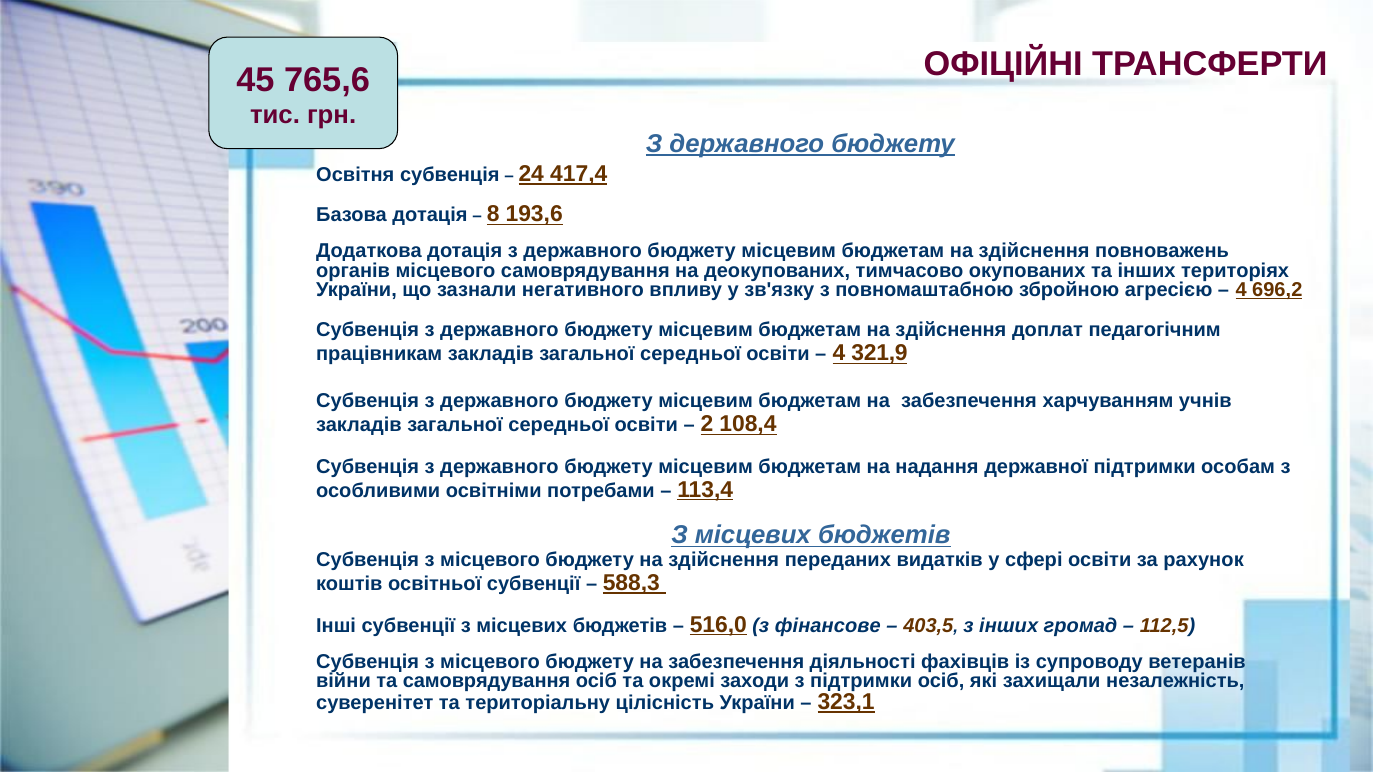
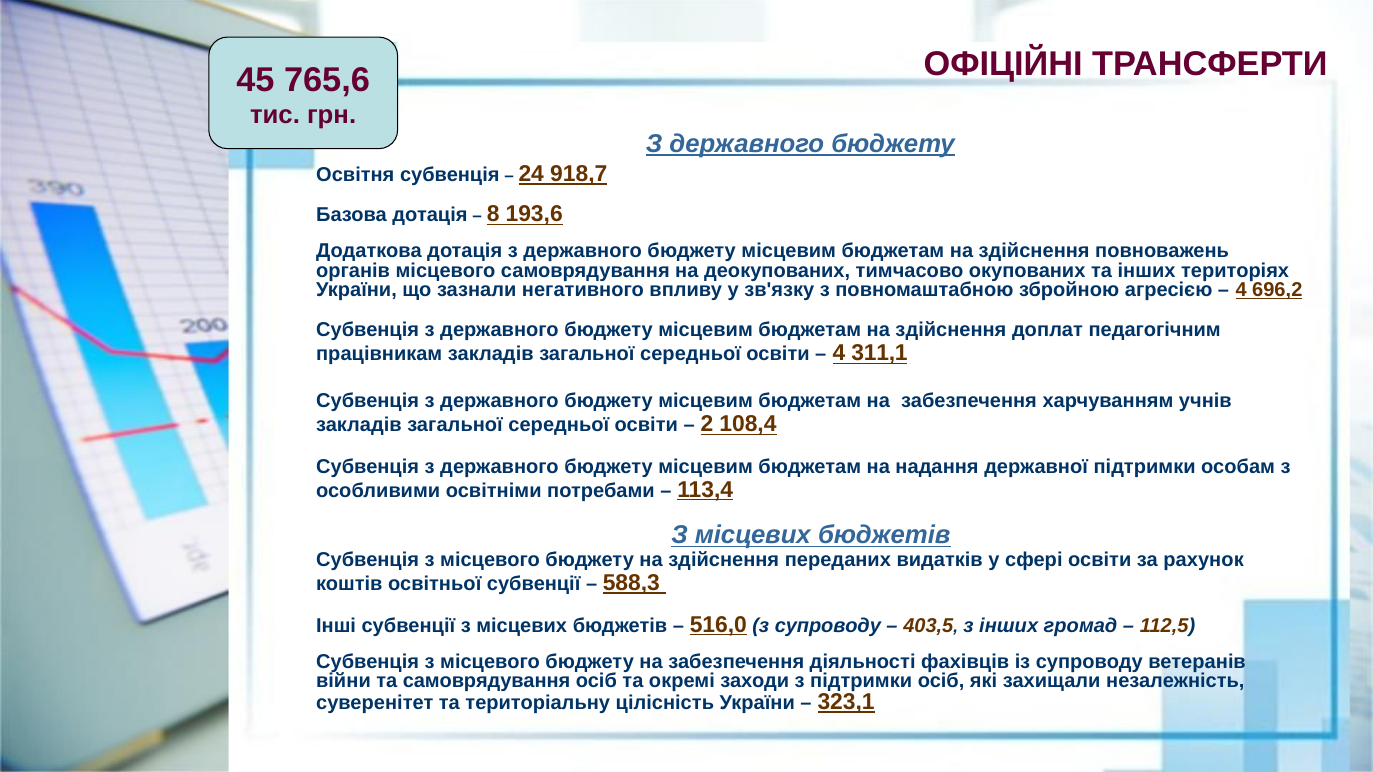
417,4: 417,4 -> 918,7
321,9: 321,9 -> 311,1
з фінансове: фінансове -> супроводу
